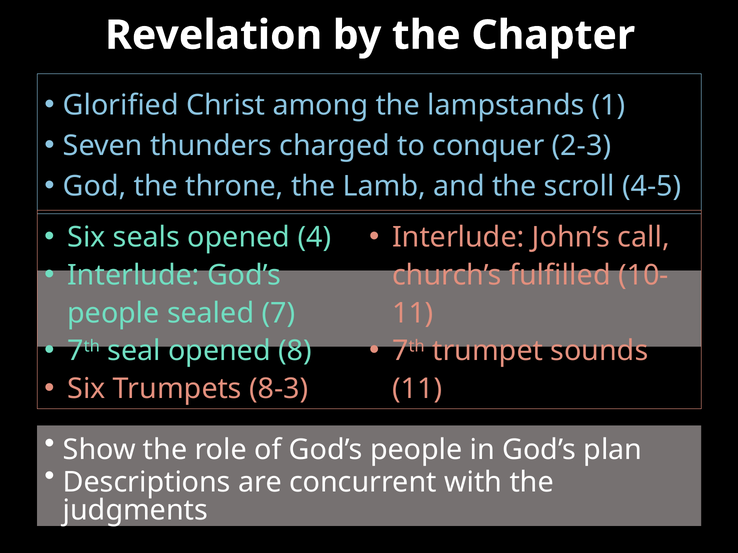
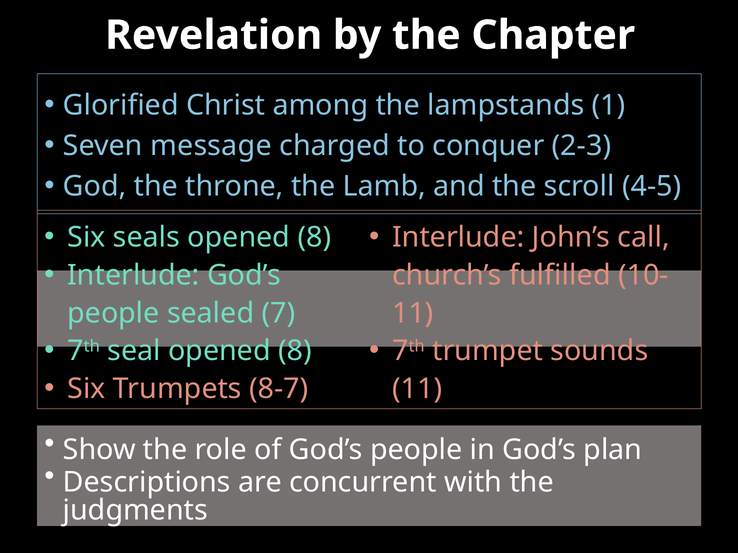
thunders: thunders -> message
seals opened 4: 4 -> 8
8-3: 8-3 -> 8-7
